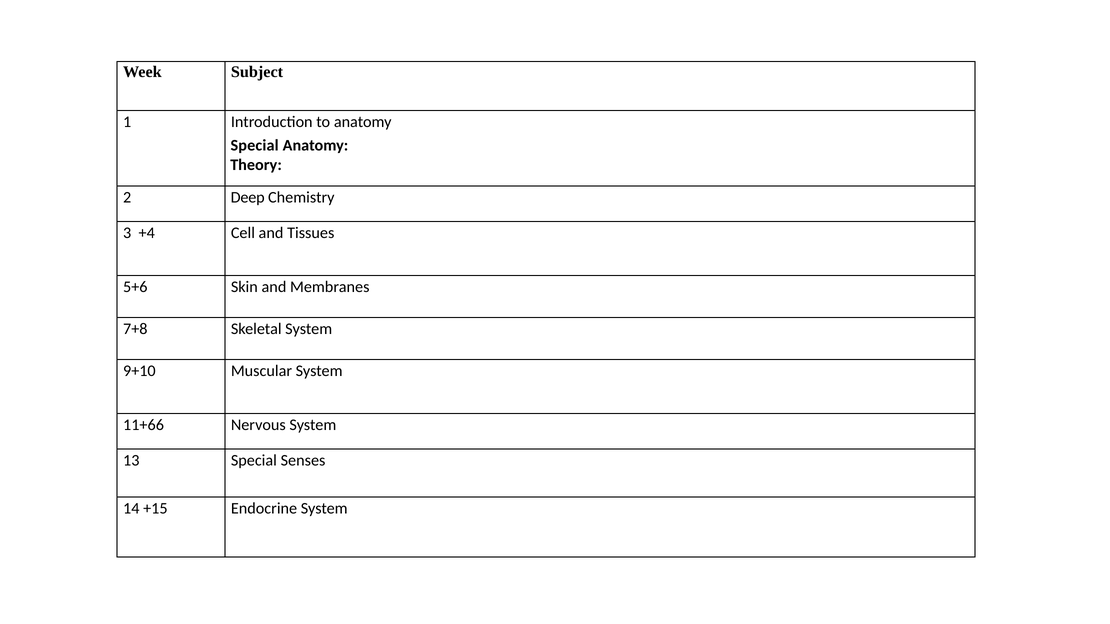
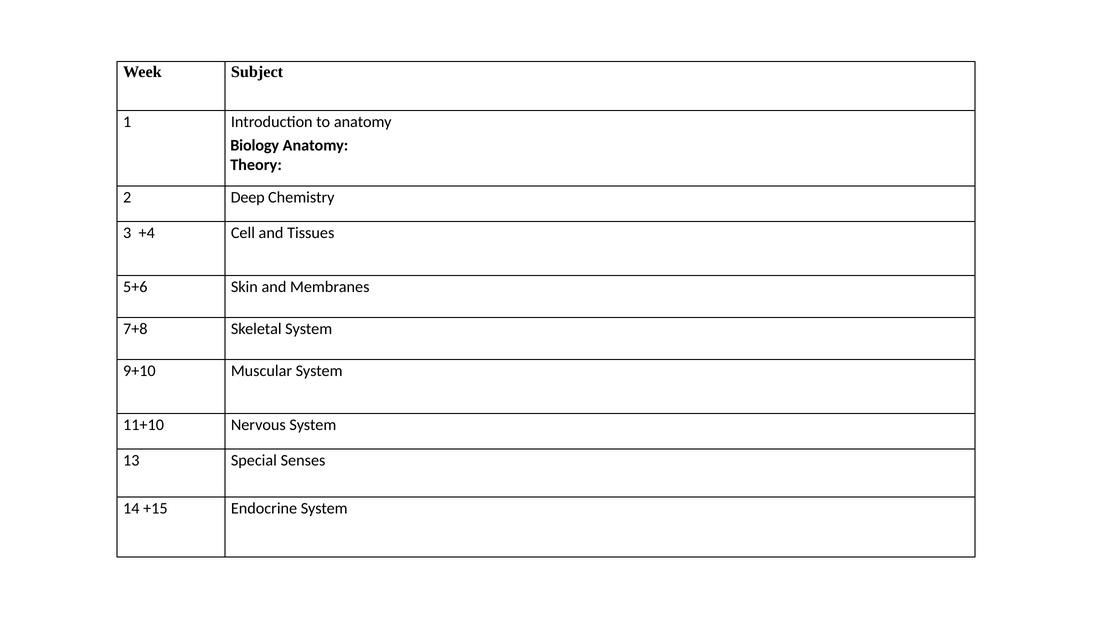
Special at (255, 145): Special -> Biology
11+66: 11+66 -> 11+10
